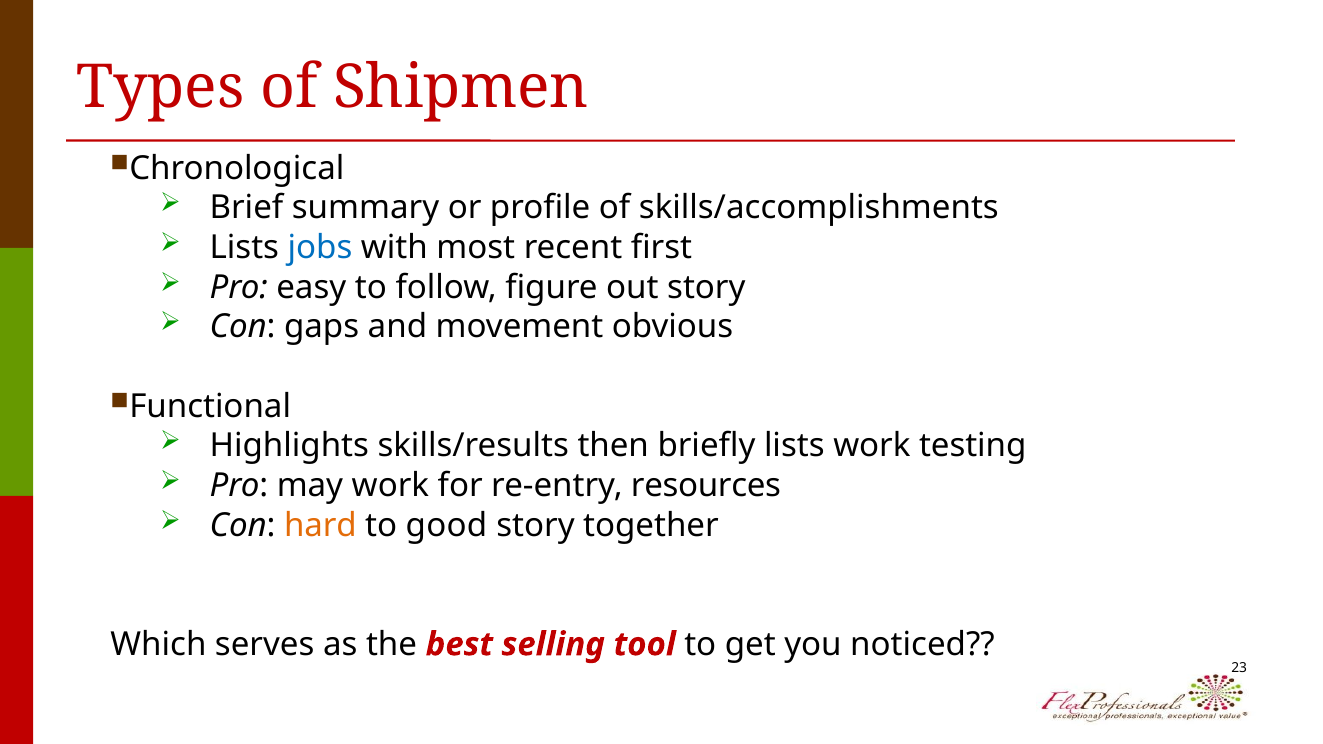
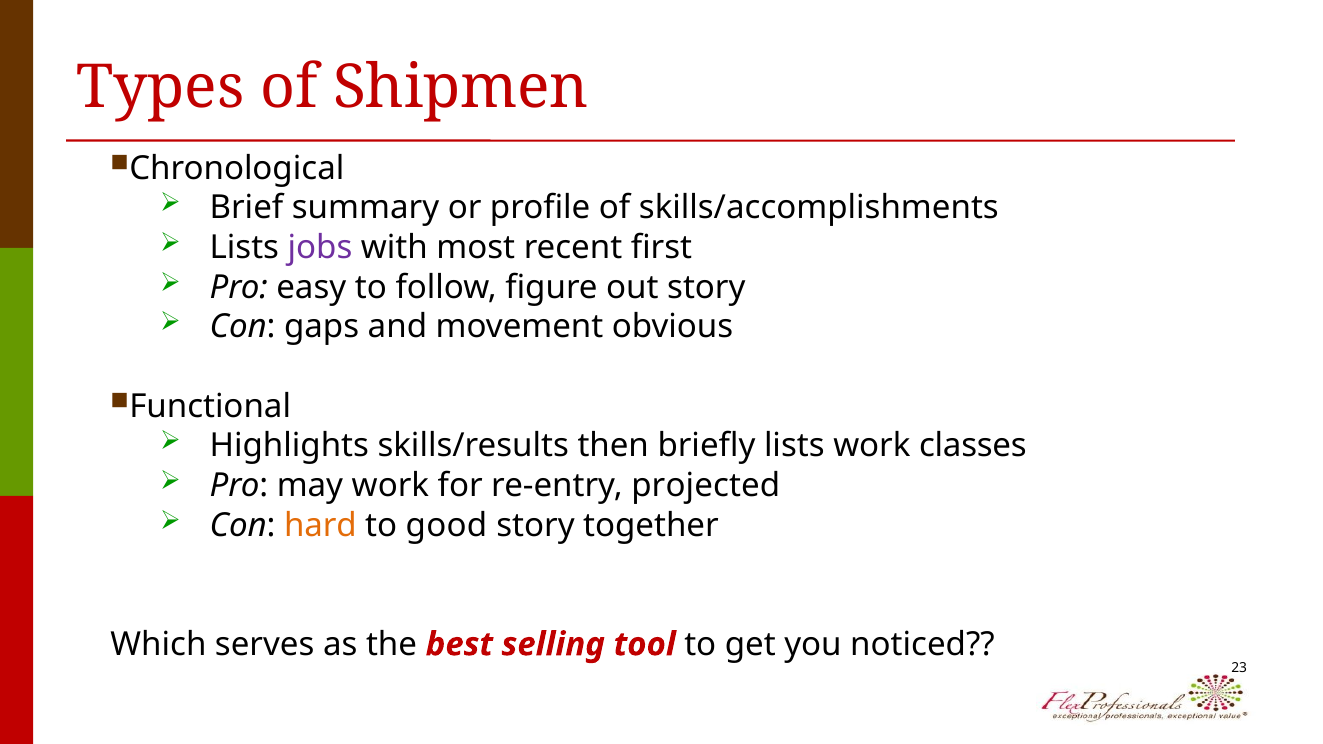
jobs colour: blue -> purple
testing: testing -> classes
resources: resources -> projected
